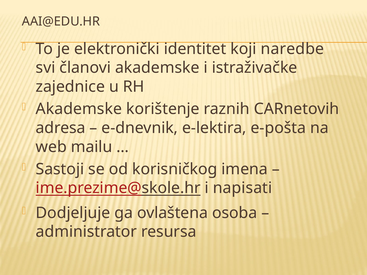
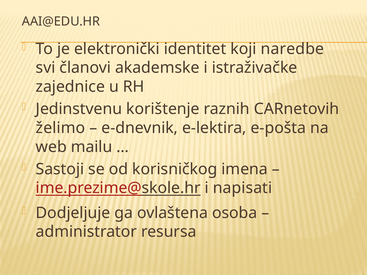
Akademske at (79, 109): Akademske -> Jedinstvenu
adresa: adresa -> želimo
